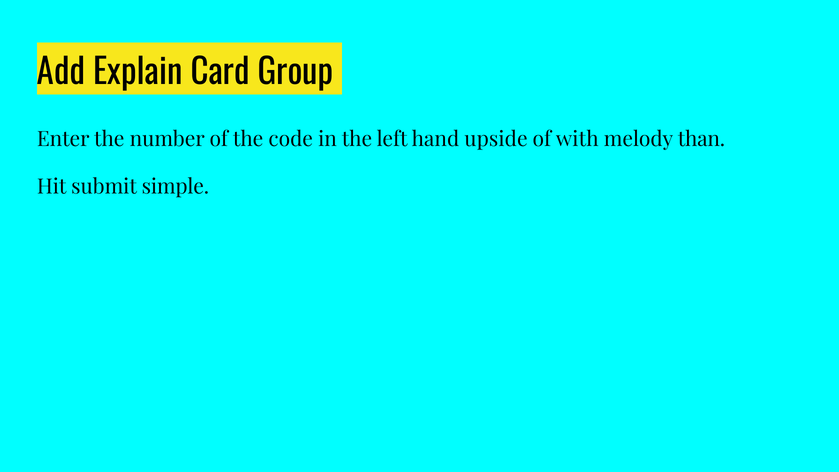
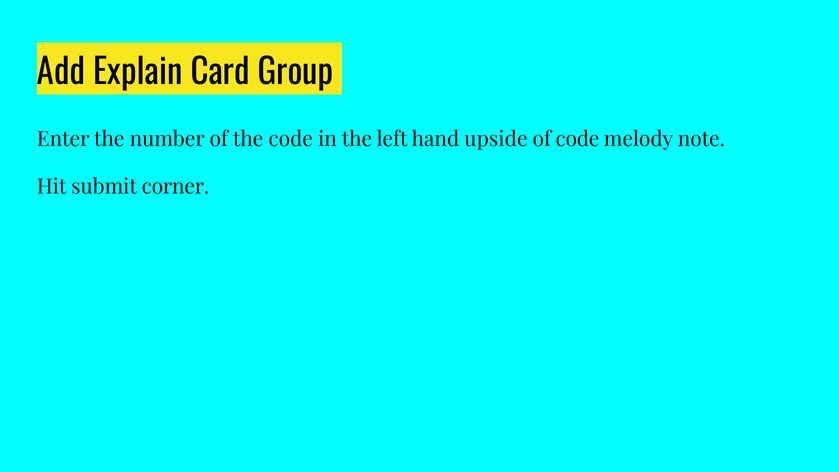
of with: with -> code
than: than -> note
simple: simple -> corner
